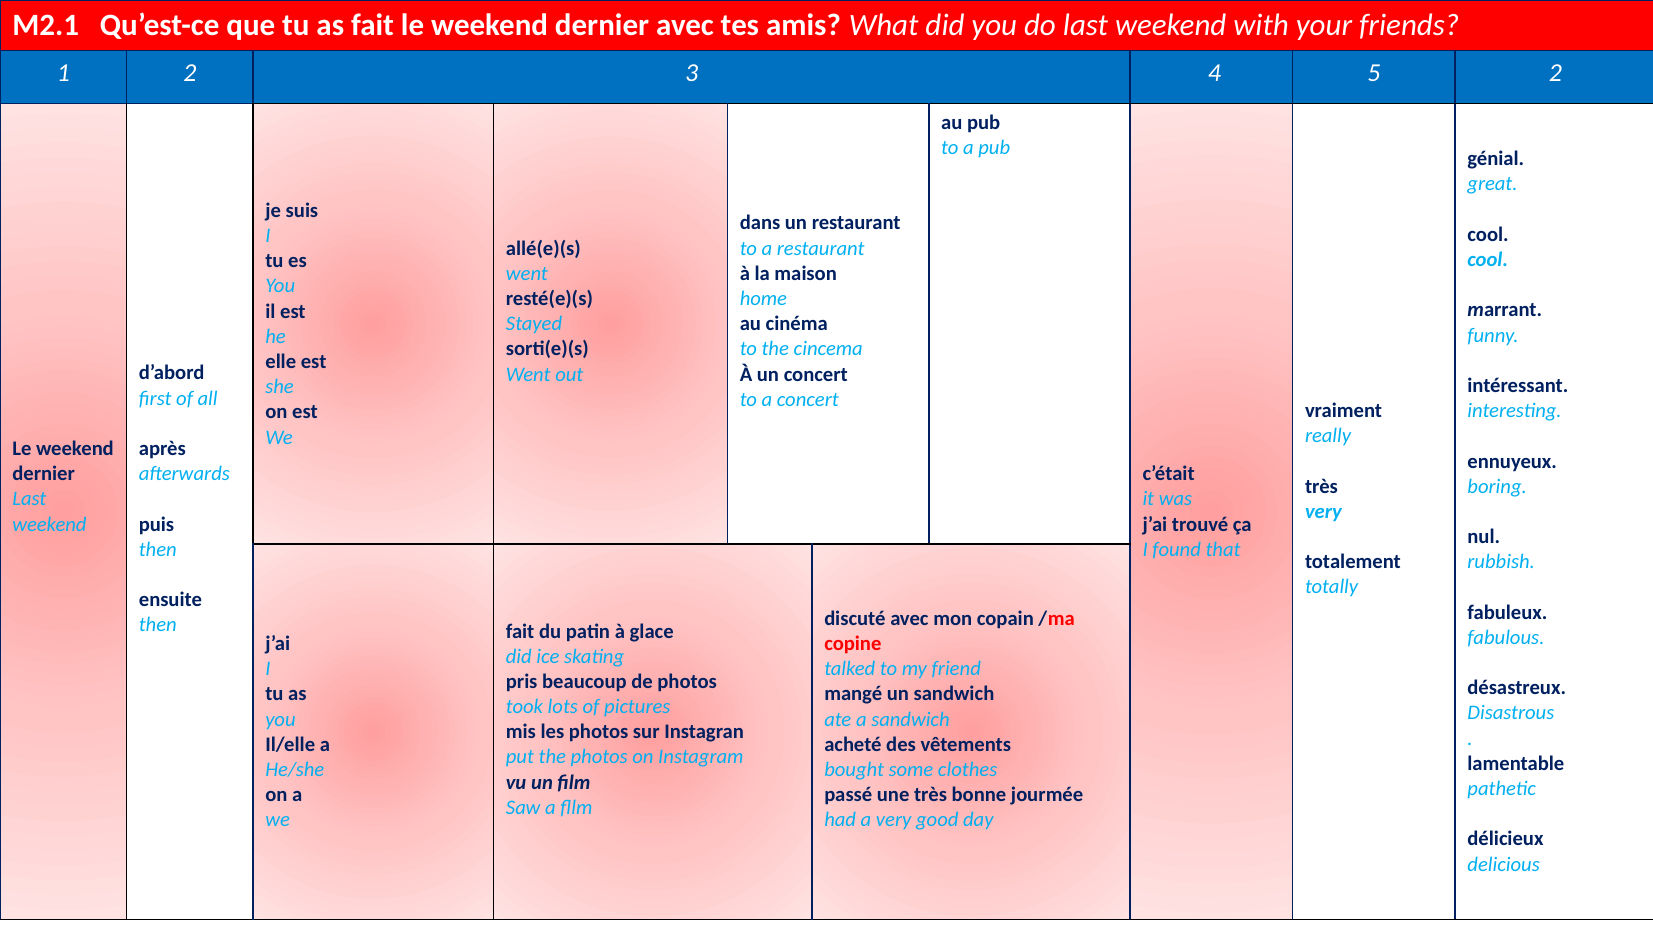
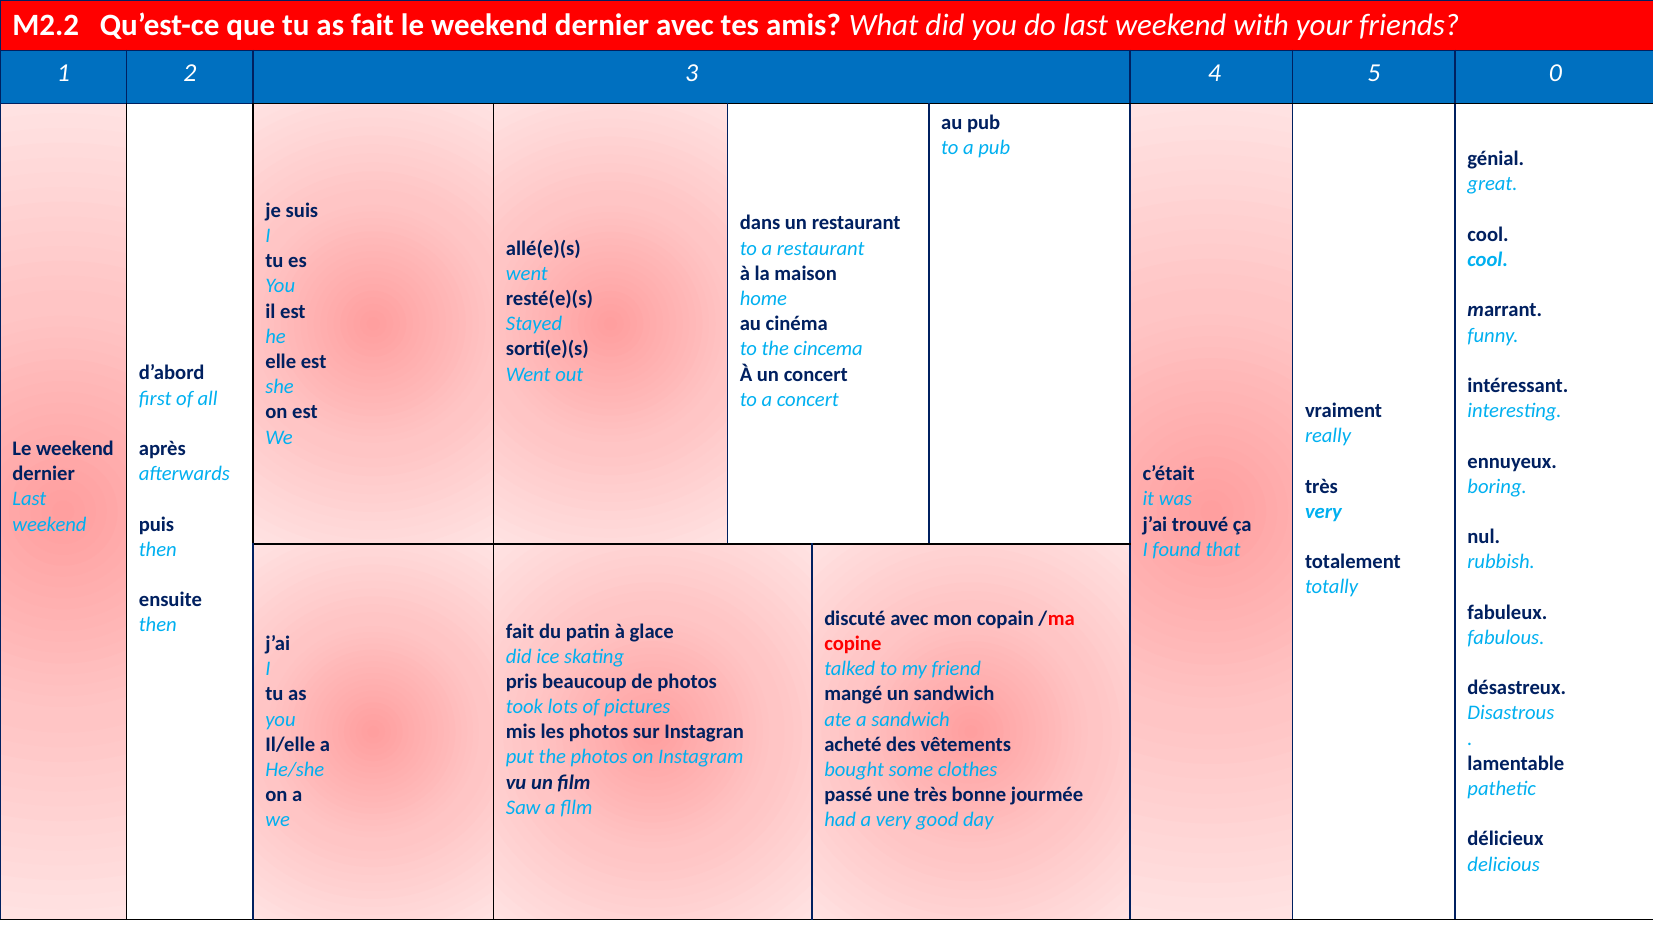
M2.1: M2.1 -> M2.2
5 2: 2 -> 0
